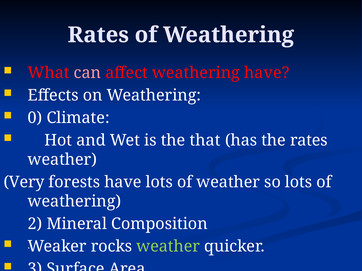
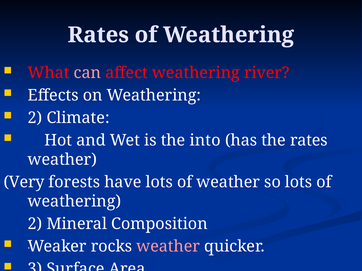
weathering have: have -> river
0 at (35, 118): 0 -> 2
that: that -> into
weather at (168, 247) colour: light green -> pink
